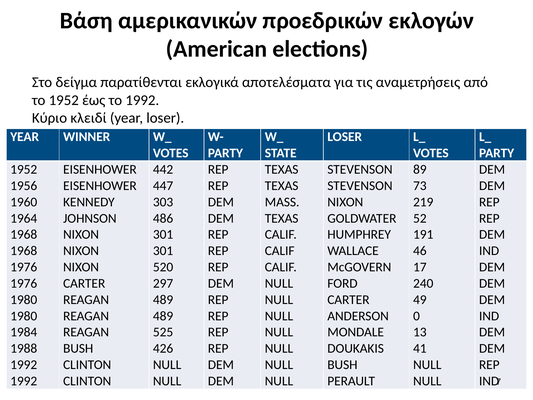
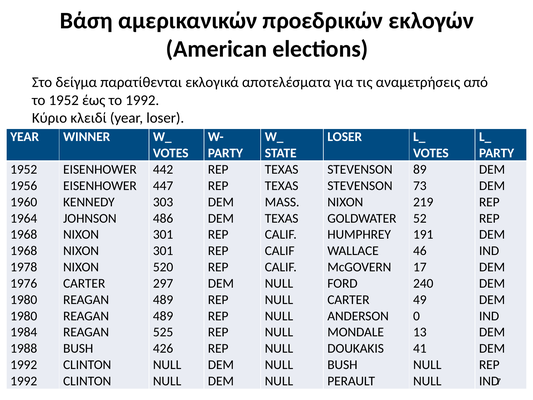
1976 at (24, 267): 1976 -> 1978
